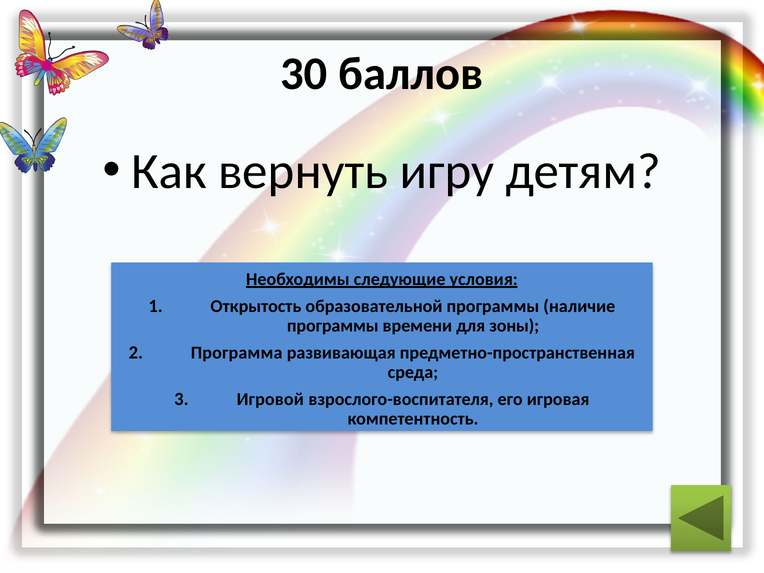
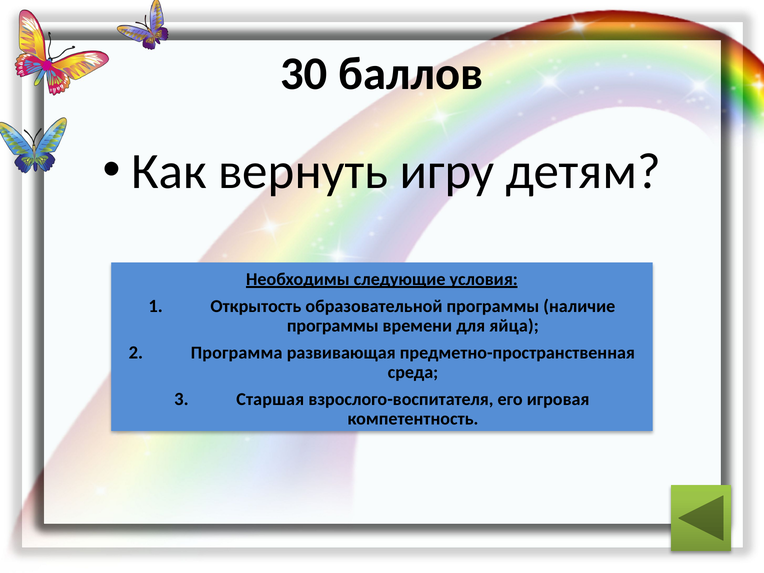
зоны: зоны -> яйца
Игровой: Игровой -> Старшая
